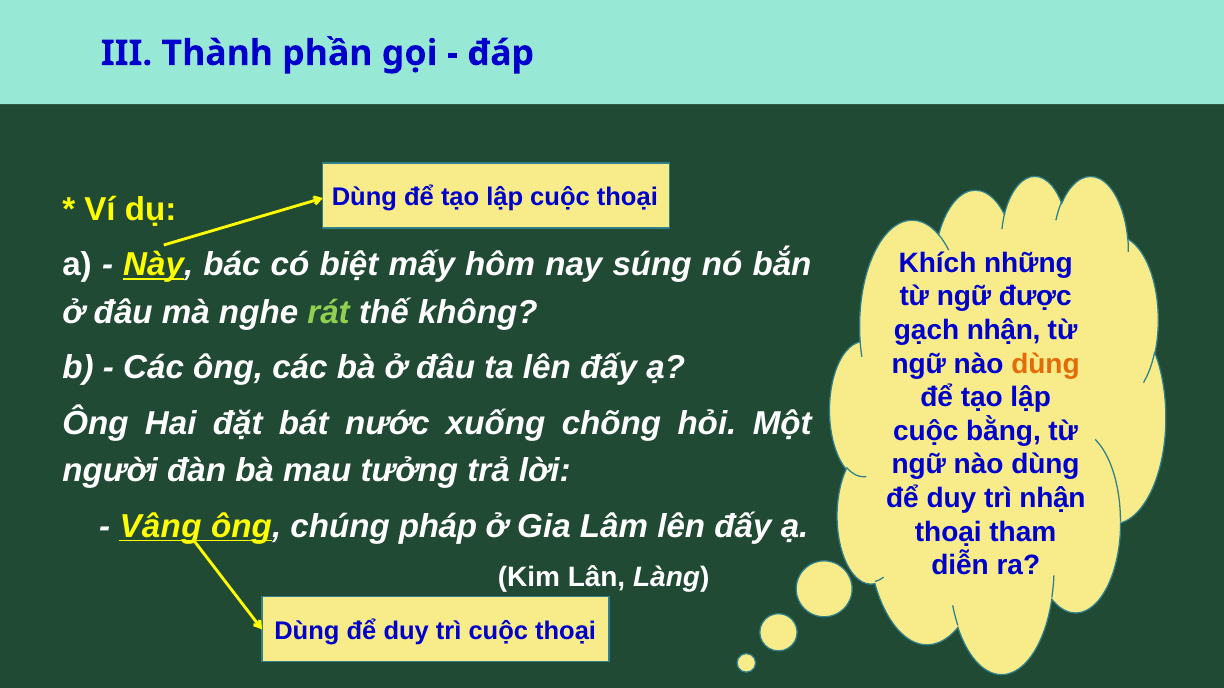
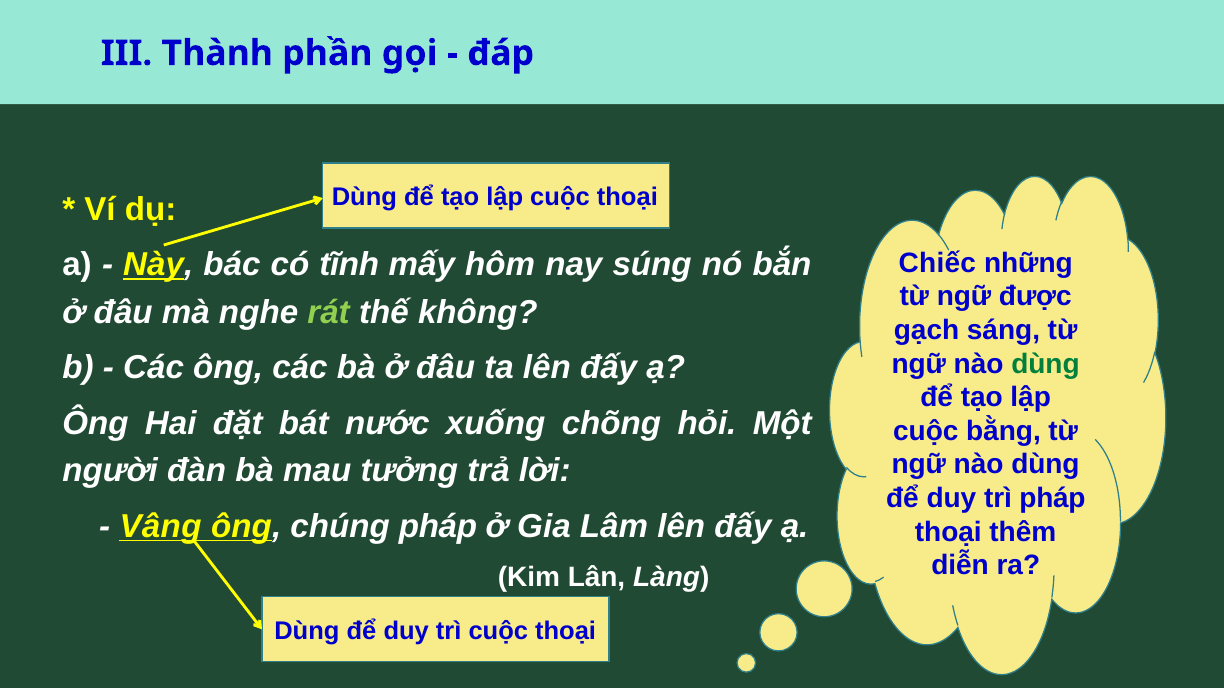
biệt: biệt -> tĩnh
Khích: Khích -> Chiếc
gạch nhận: nhận -> sáng
dùng at (1045, 364) colour: orange -> green
trì nhận: nhận -> pháp
tham: tham -> thêm
